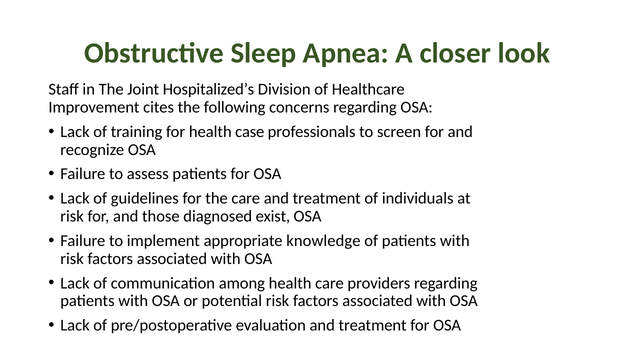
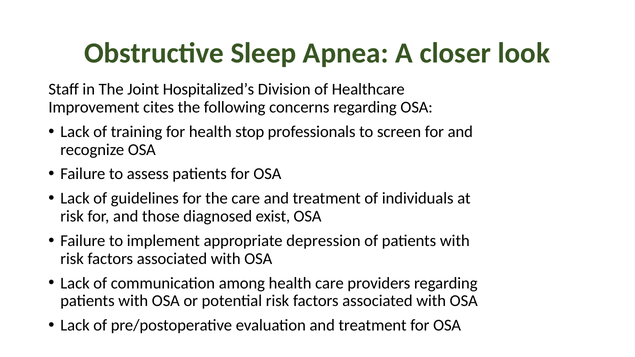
case: case -> stop
knowledge: knowledge -> depression
